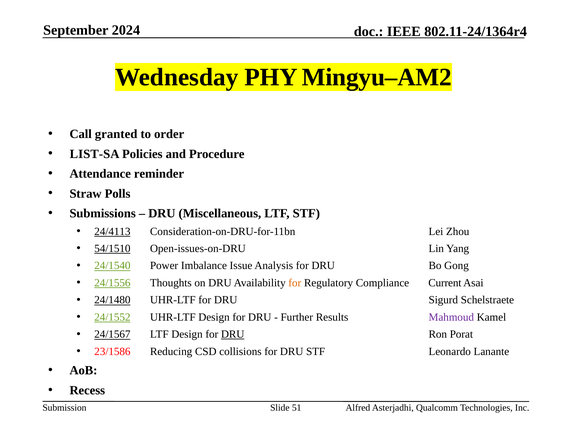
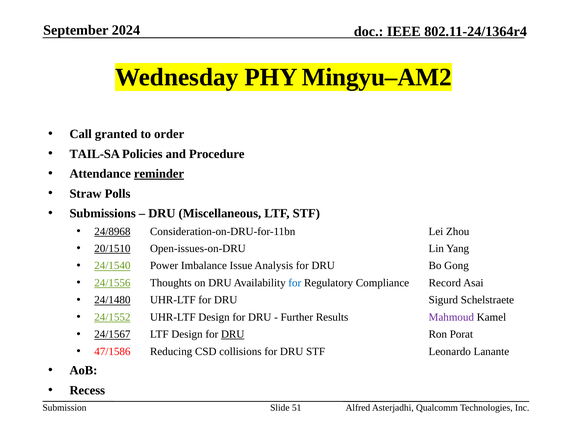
LIST-SA: LIST-SA -> TAIL-SA
reminder underline: none -> present
24/4113: 24/4113 -> 24/8968
54/1510: 54/1510 -> 20/1510
for at (295, 283) colour: orange -> blue
Current: Current -> Record
23/1586: 23/1586 -> 47/1586
